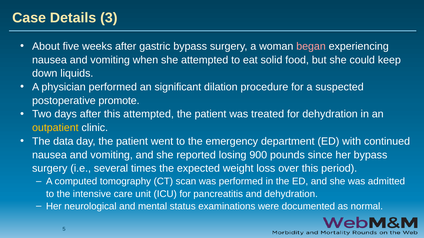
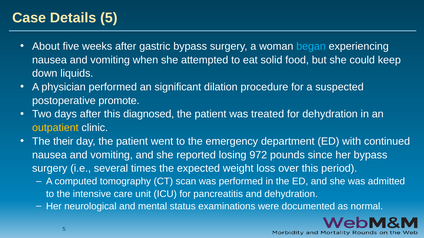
Details 3: 3 -> 5
began colour: pink -> light blue
this attempted: attempted -> diagnosed
data: data -> their
900: 900 -> 972
